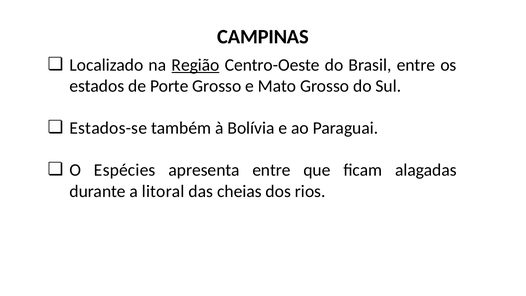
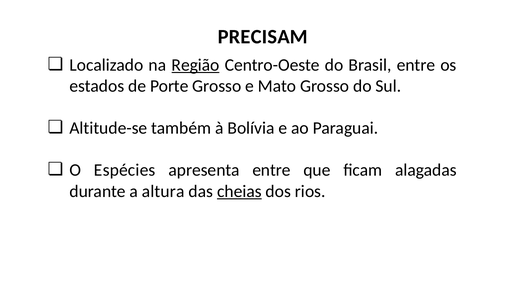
CAMPINAS: CAMPINAS -> PRECISAM
Estados-se: Estados-se -> Altitude-se
litoral: litoral -> altura
cheias underline: none -> present
